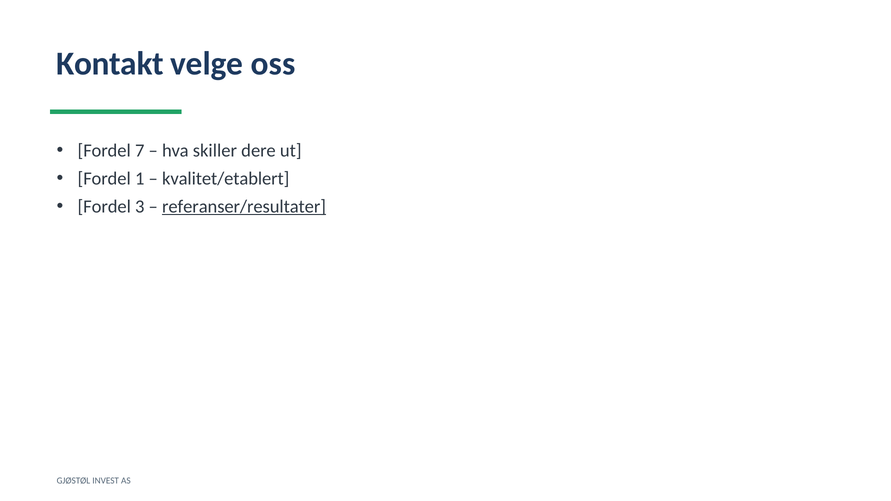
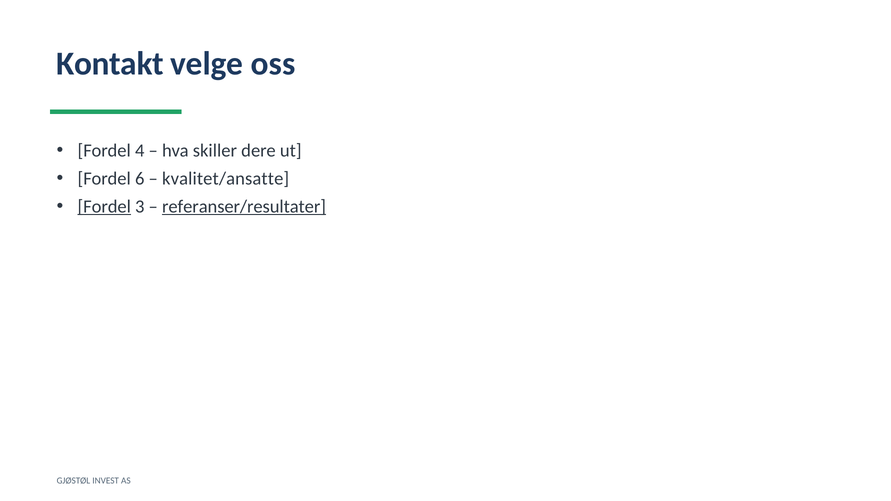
7: 7 -> 4
1: 1 -> 6
kvalitet/etablert: kvalitet/etablert -> kvalitet/ansatte
Fordel at (104, 207) underline: none -> present
